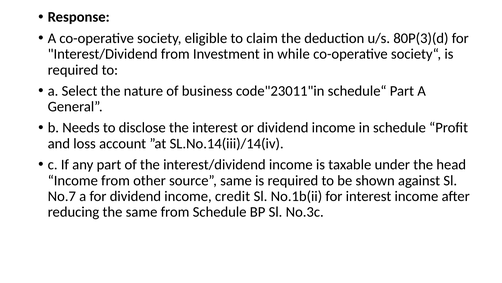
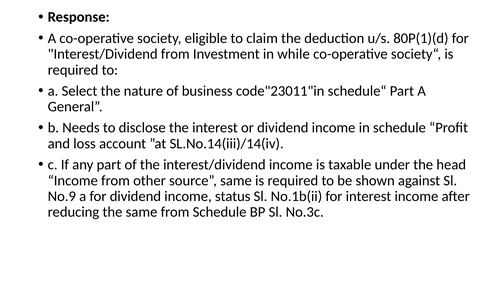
80P(3)(d: 80P(3)(d -> 80P(1)(d
No.7: No.7 -> No.9
credit: credit -> status
